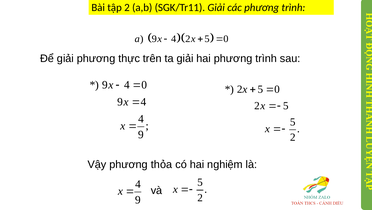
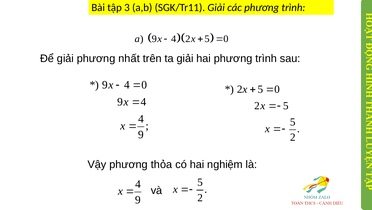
tập 2: 2 -> 3
thực: thực -> nhất
